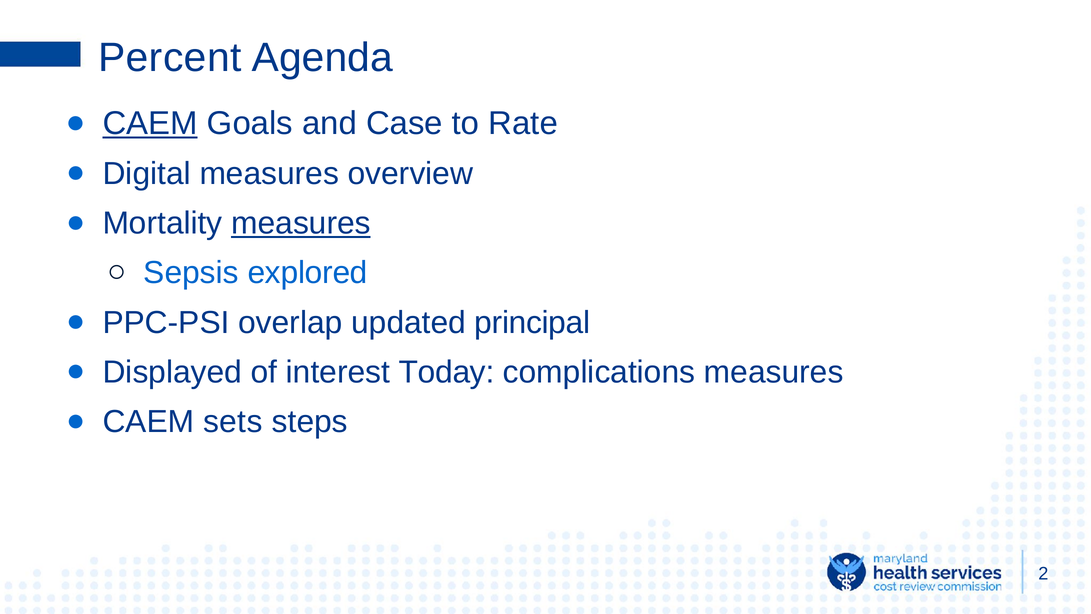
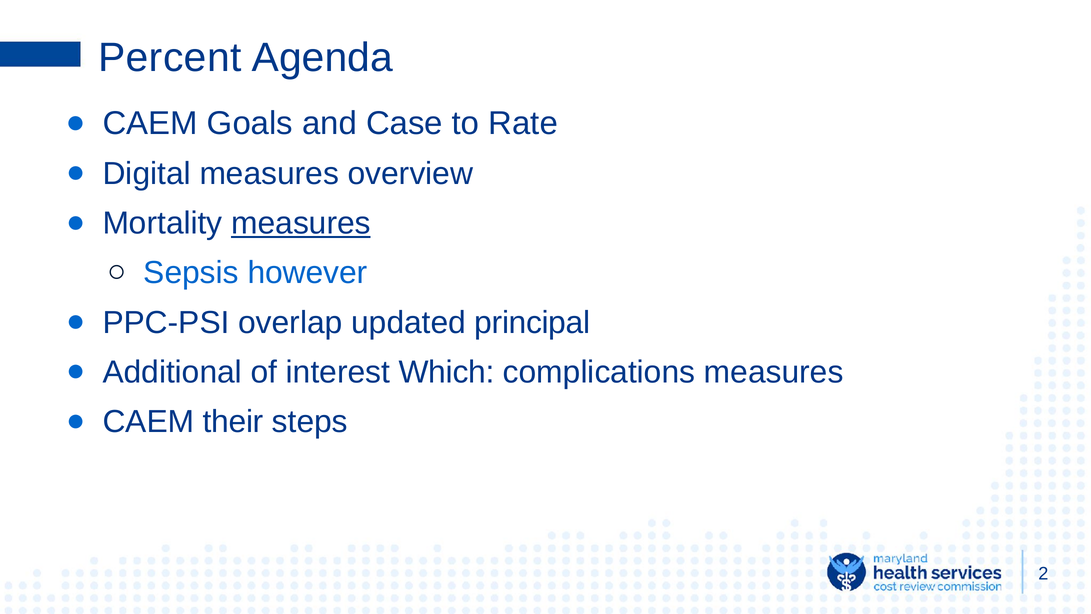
CAEM at (150, 123) underline: present -> none
explored: explored -> however
Displayed: Displayed -> Additional
Today: Today -> Which
sets: sets -> their
